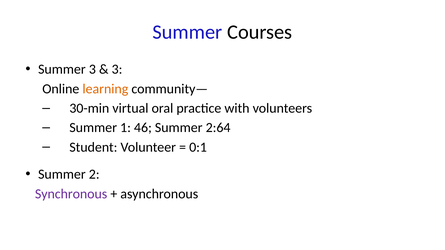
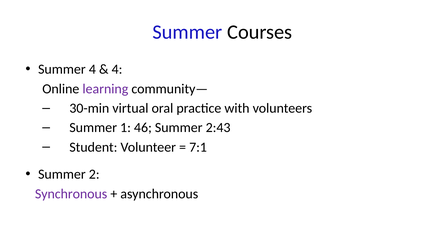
Summer 3: 3 -> 4
3 at (117, 69): 3 -> 4
learning colour: orange -> purple
2:64: 2:64 -> 2:43
0:1: 0:1 -> 7:1
